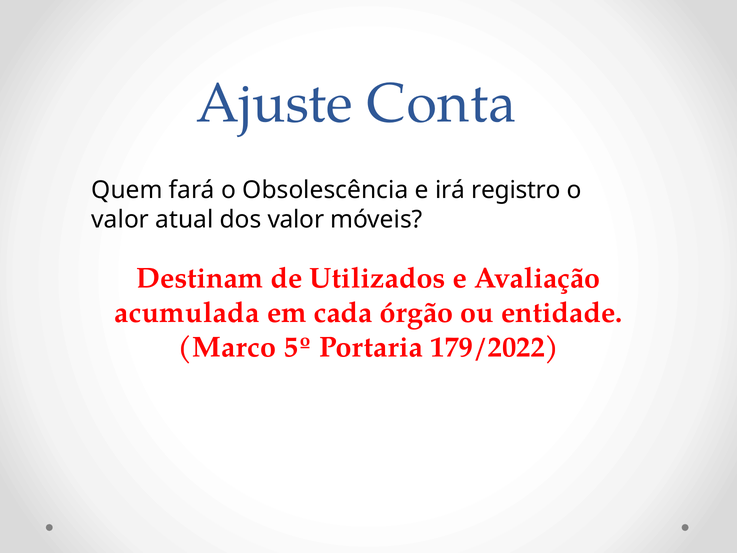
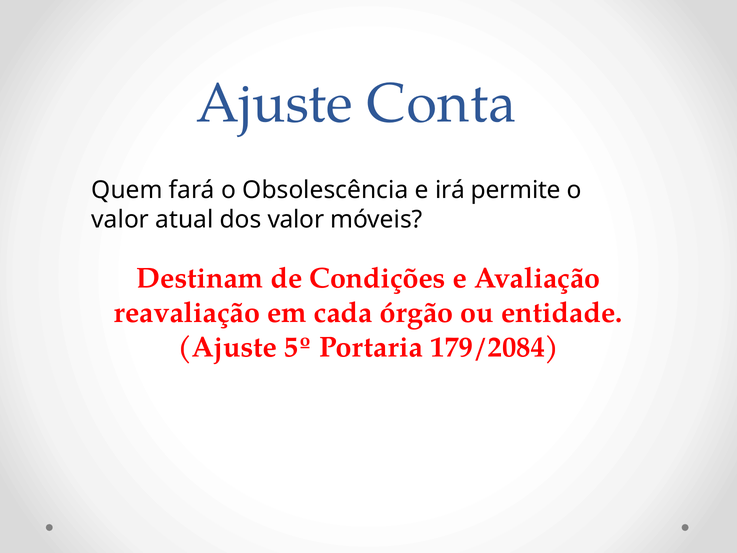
registro: registro -> permite
Utilizados: Utilizados -> Condições
acumulada: acumulada -> reavaliação
Marco at (227, 347): Marco -> Ajuste
179/2022: 179/2022 -> 179/2084
